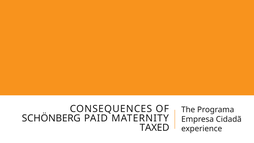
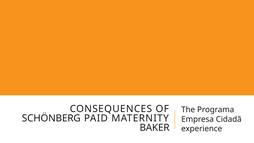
TAXED: TAXED -> BAKER
